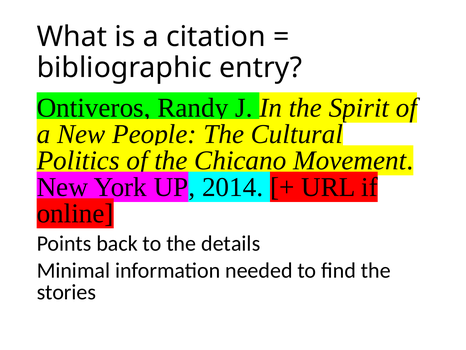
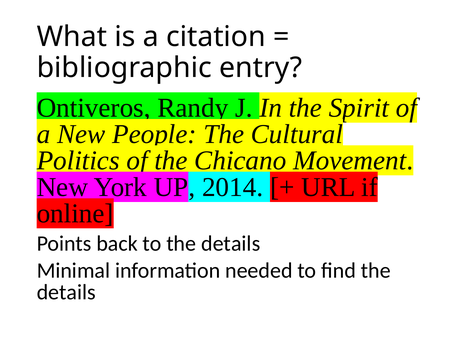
stories at (66, 292): stories -> details
